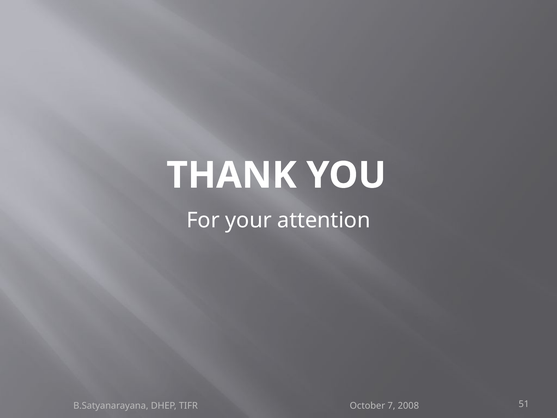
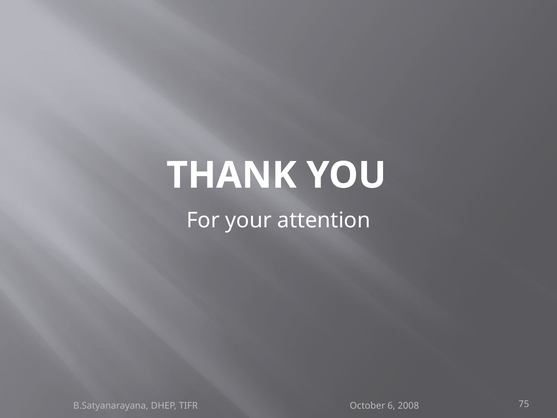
7: 7 -> 6
51: 51 -> 75
